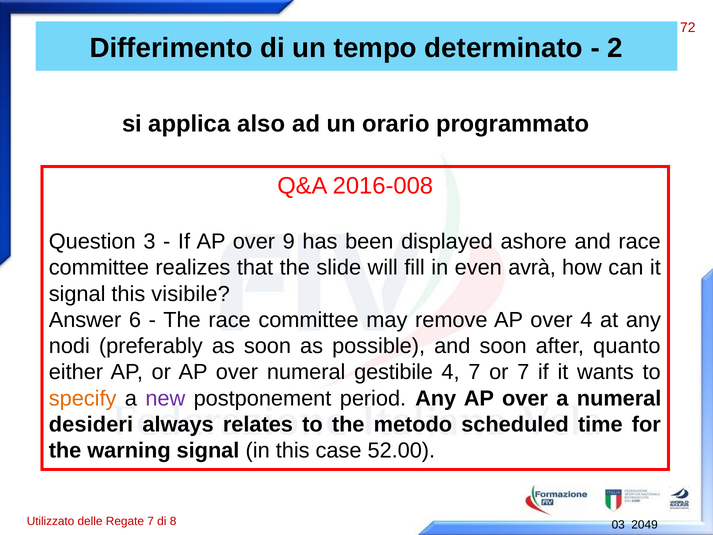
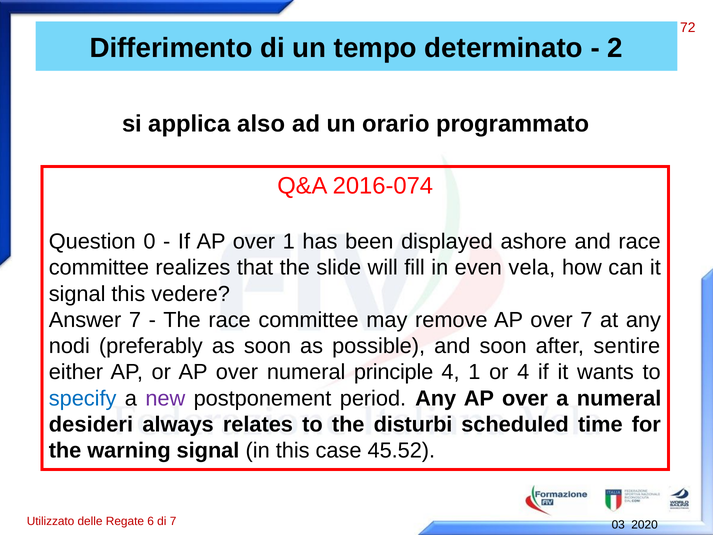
2016-008: 2016-008 -> 2016-074
3: 3 -> 0
over 9: 9 -> 1
avrà: avrà -> vela
visibile: visibile -> vedere
Answer 6: 6 -> 7
over 4: 4 -> 7
quanto: quanto -> sentire
gestibile: gestibile -> principle
4 7: 7 -> 1
or 7: 7 -> 4
specify colour: orange -> blue
metodo: metodo -> disturbi
52.00: 52.00 -> 45.52
Regate 7: 7 -> 6
di 8: 8 -> 7
2049: 2049 -> 2020
